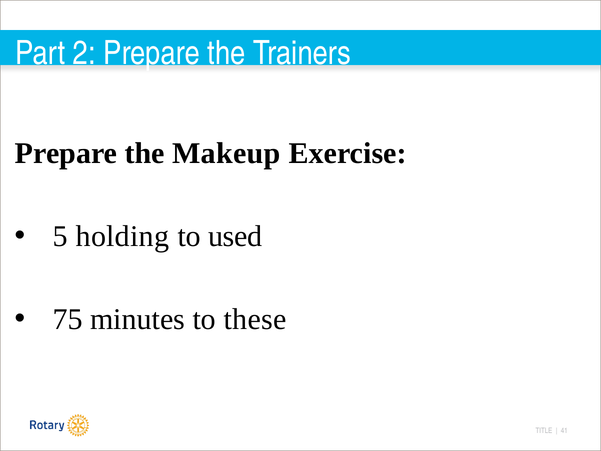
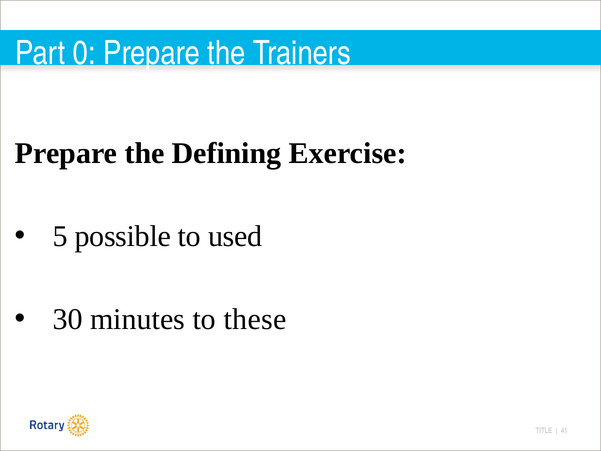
2: 2 -> 0
Makeup: Makeup -> Defining
holding: holding -> possible
75: 75 -> 30
